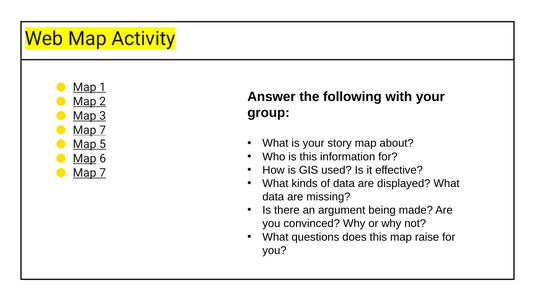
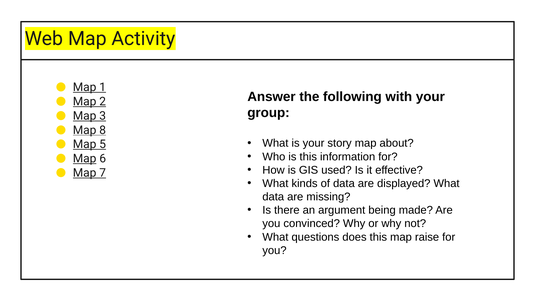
7 at (103, 130): 7 -> 8
